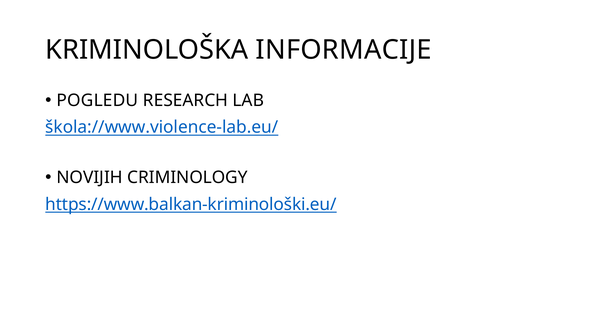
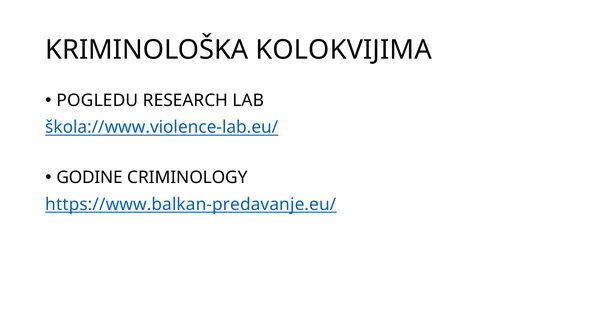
INFORMACIJE: INFORMACIJE -> KOLOKVIJIMA
NOVIJIH: NOVIJIH -> GODINE
https://www.balkan-kriminološki.eu/: https://www.balkan-kriminološki.eu/ -> https://www.balkan-predavanje.eu/
